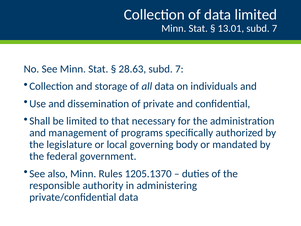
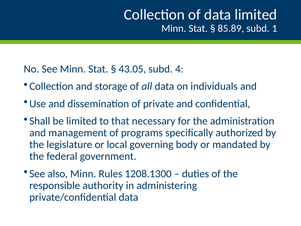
13.01: 13.01 -> 85.89
7 at (275, 28): 7 -> 1
28.63: 28.63 -> 43.05
7 at (179, 69): 7 -> 4
1205.1370: 1205.1370 -> 1208.1300
